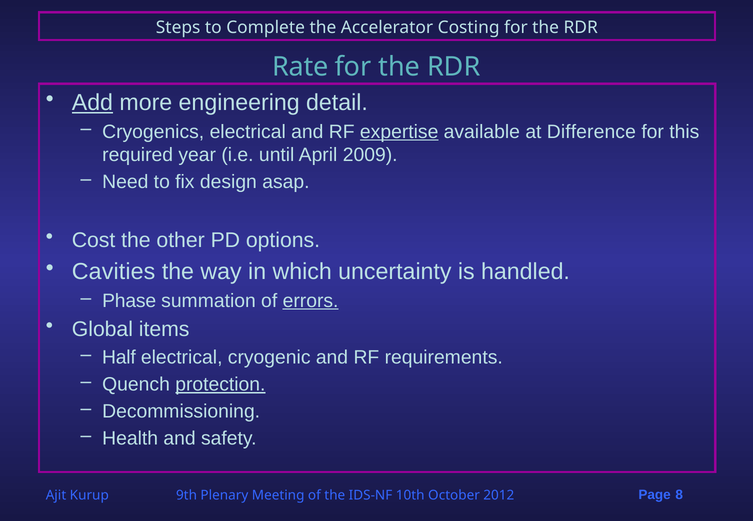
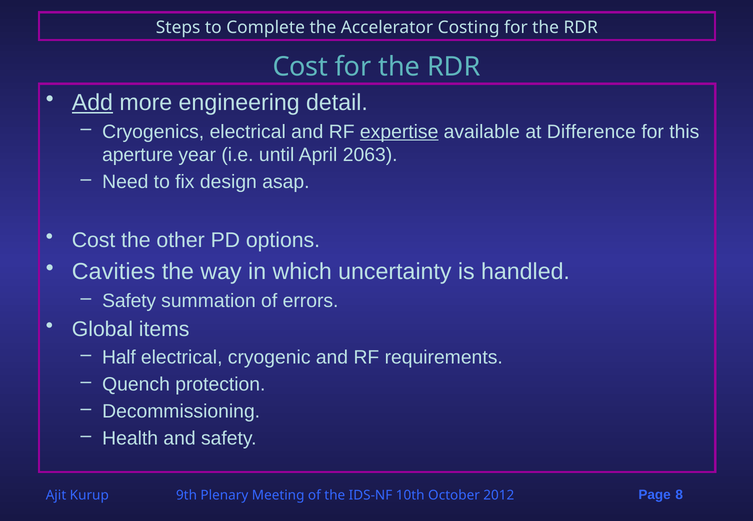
Rate at (300, 67): Rate -> Cost
required: required -> aperture
2009: 2009 -> 2063
Phase at (129, 301): Phase -> Safety
errors underline: present -> none
protection underline: present -> none
